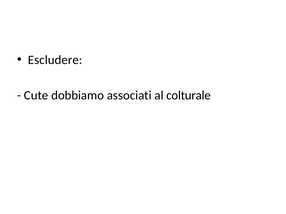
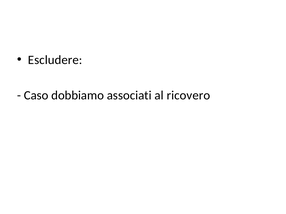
Cute: Cute -> Caso
colturale: colturale -> ricovero
